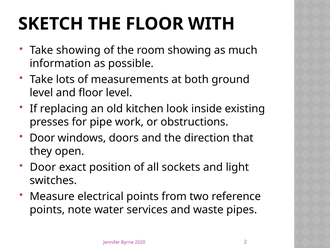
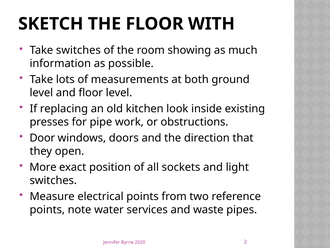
Take showing: showing -> switches
Door at (43, 167): Door -> More
